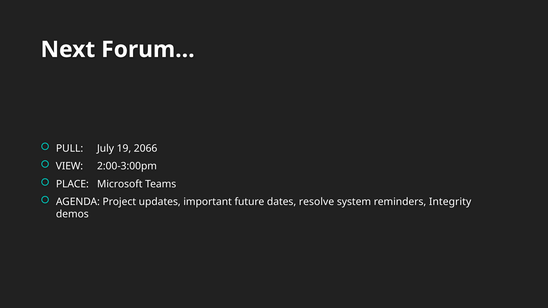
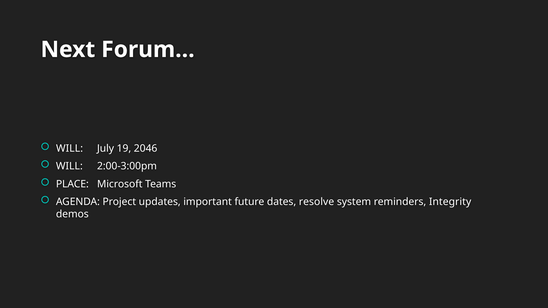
PULL at (70, 149): PULL -> WILL
2066: 2066 -> 2046
VIEW at (69, 166): VIEW -> WILL
